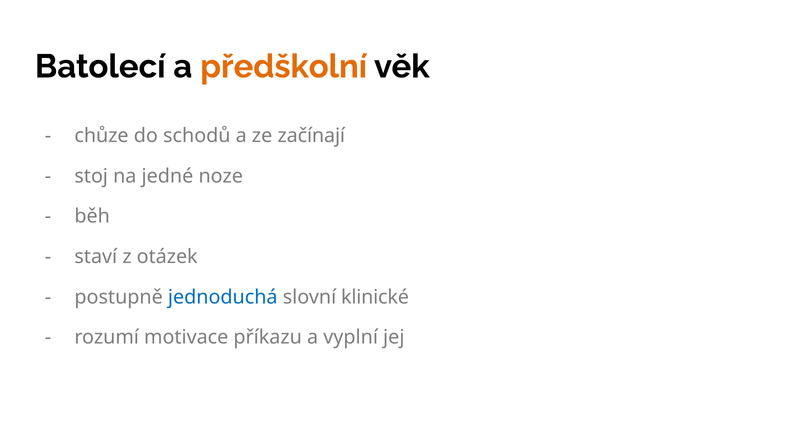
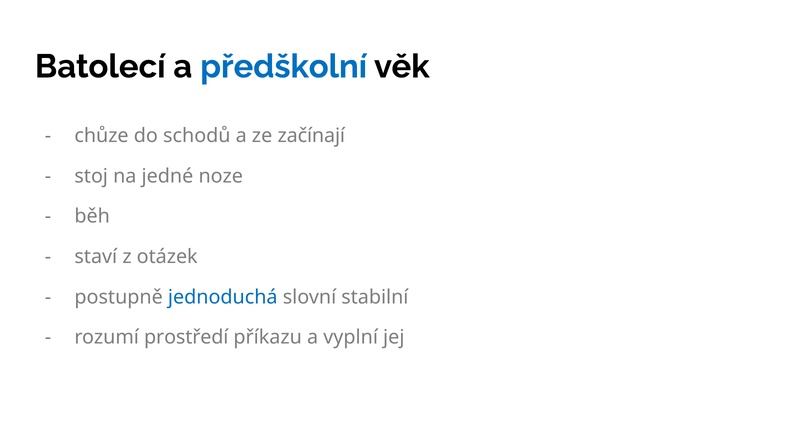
předškolní colour: orange -> blue
klinické: klinické -> stabilní
motivace: motivace -> prostředí
